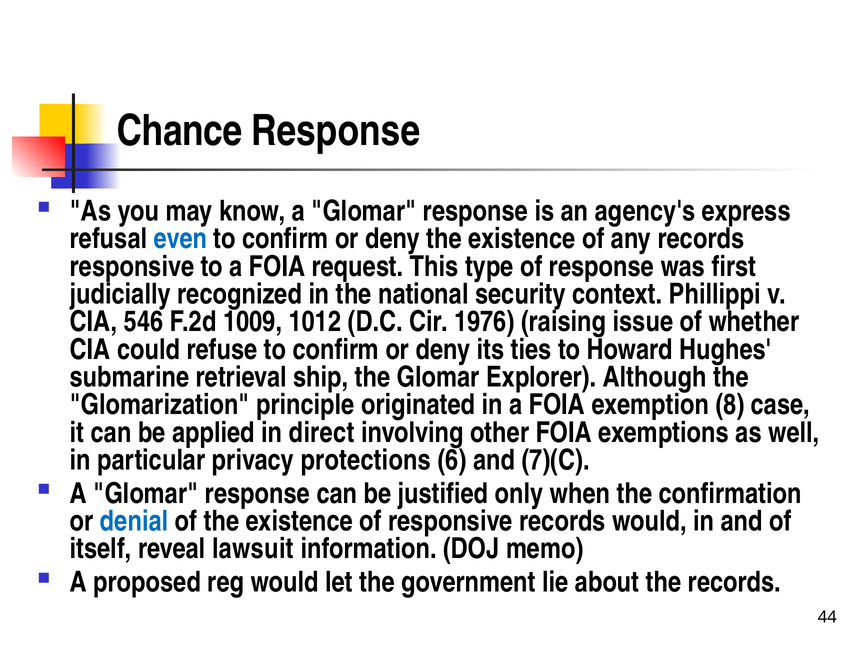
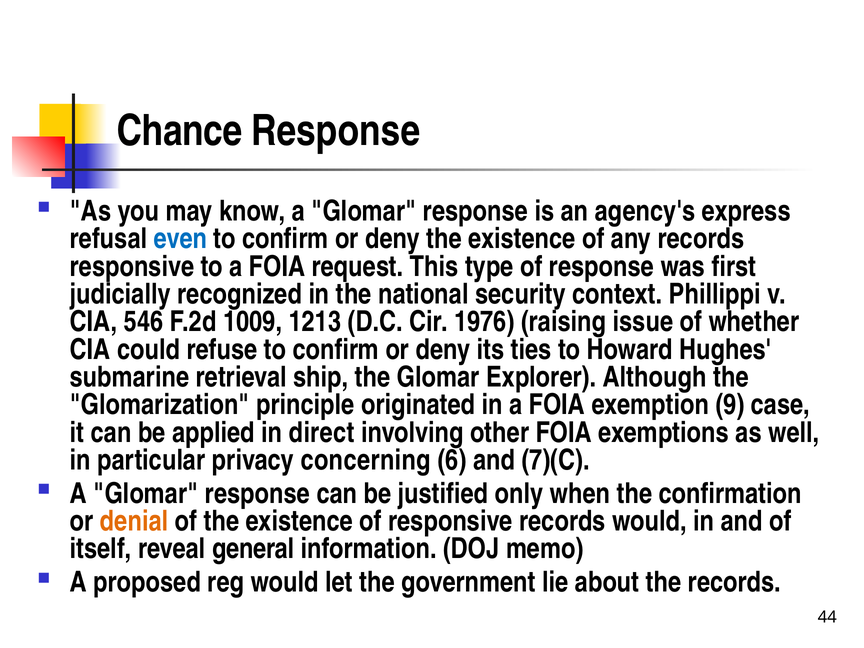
1012: 1012 -> 1213
8: 8 -> 9
protections: protections -> concerning
denial colour: blue -> orange
lawsuit: lawsuit -> general
